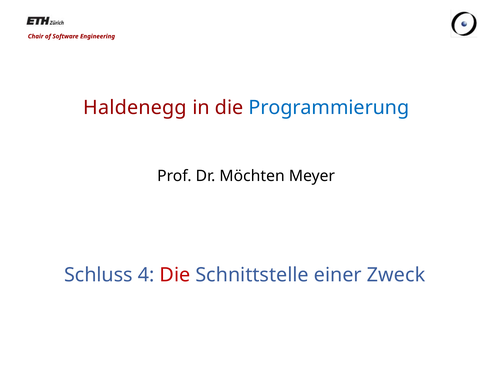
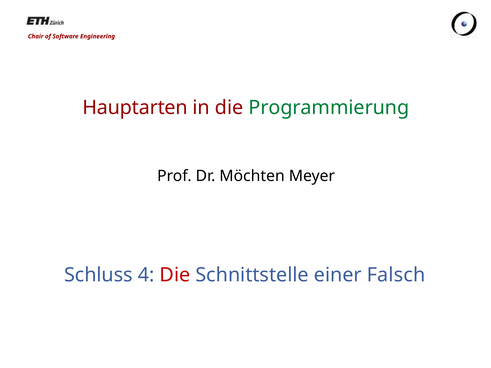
Haldenegg: Haldenegg -> Hauptarten
Programmierung colour: blue -> green
Zweck: Zweck -> Falsch
